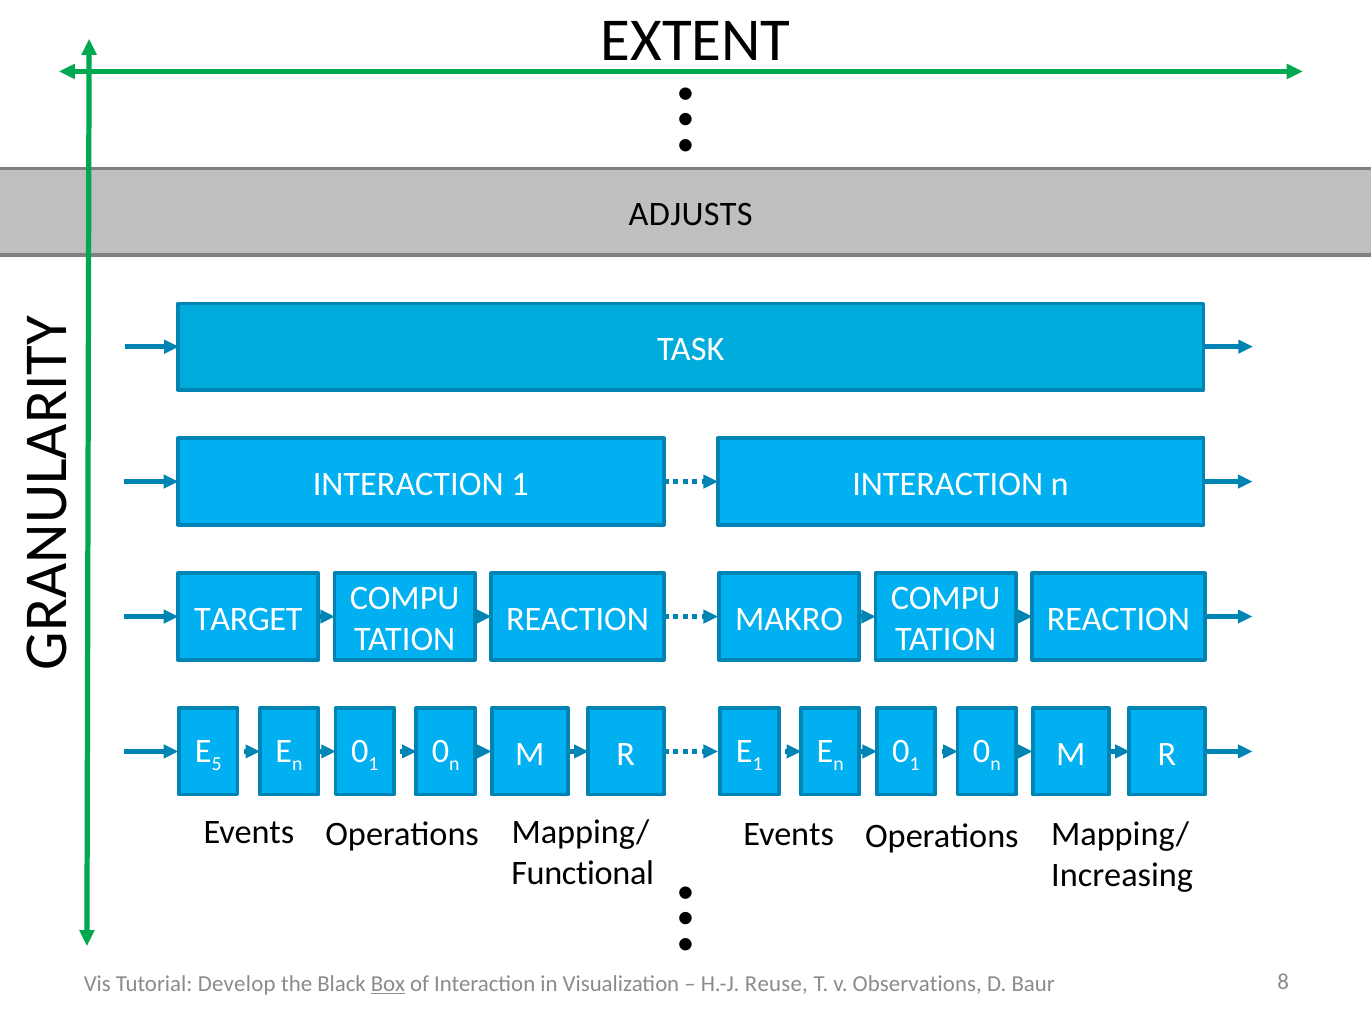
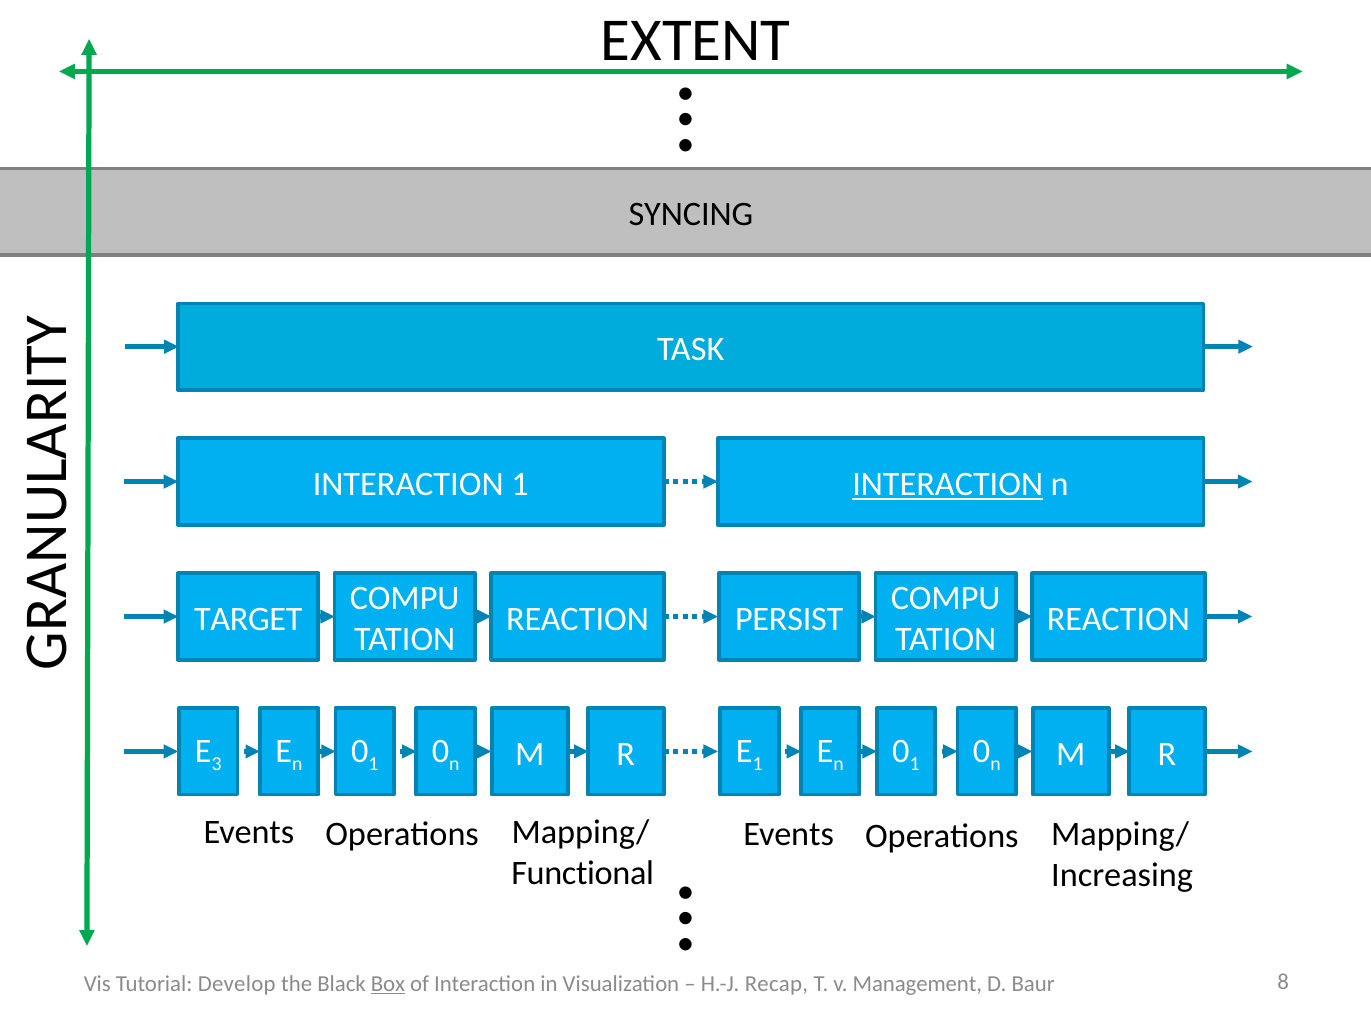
ADJUSTS: ADJUSTS -> SYNCING
INTERACTION at (948, 484) underline: none -> present
MAKRO: MAKRO -> PERSIST
5: 5 -> 3
Reuse: Reuse -> Recap
Observations: Observations -> Management
